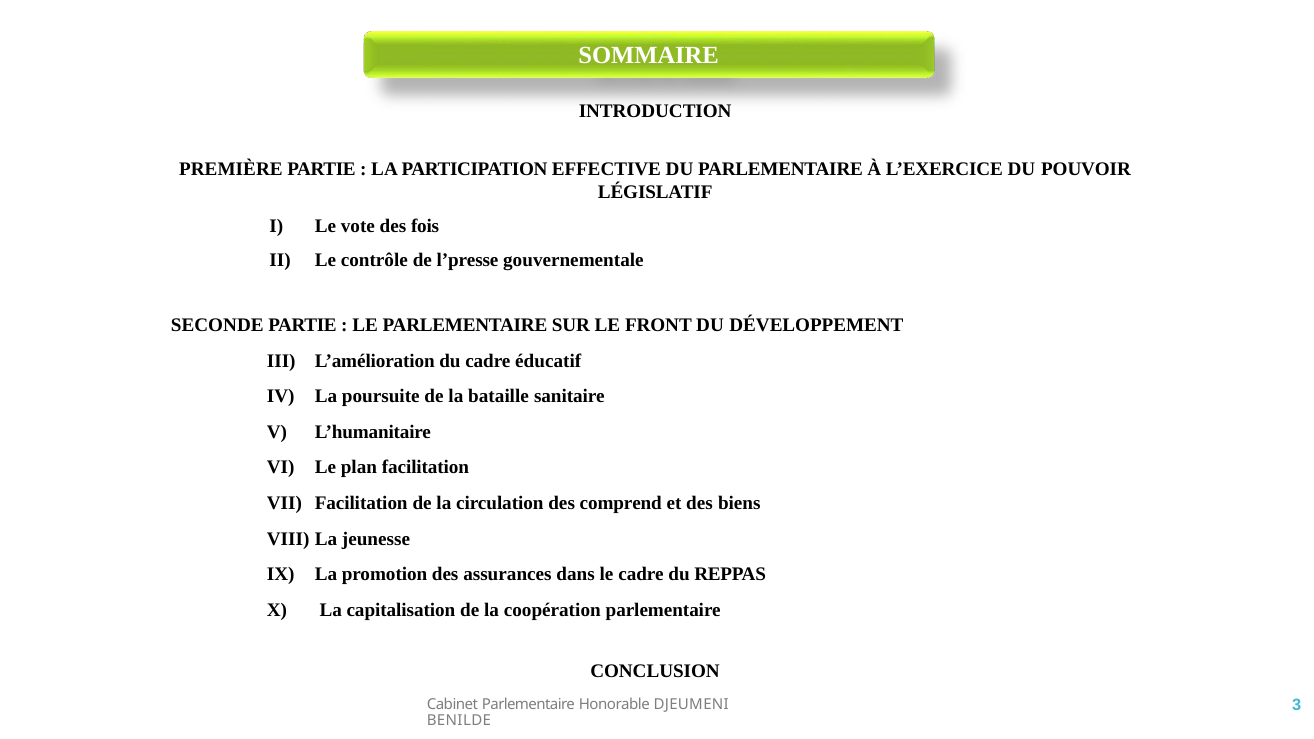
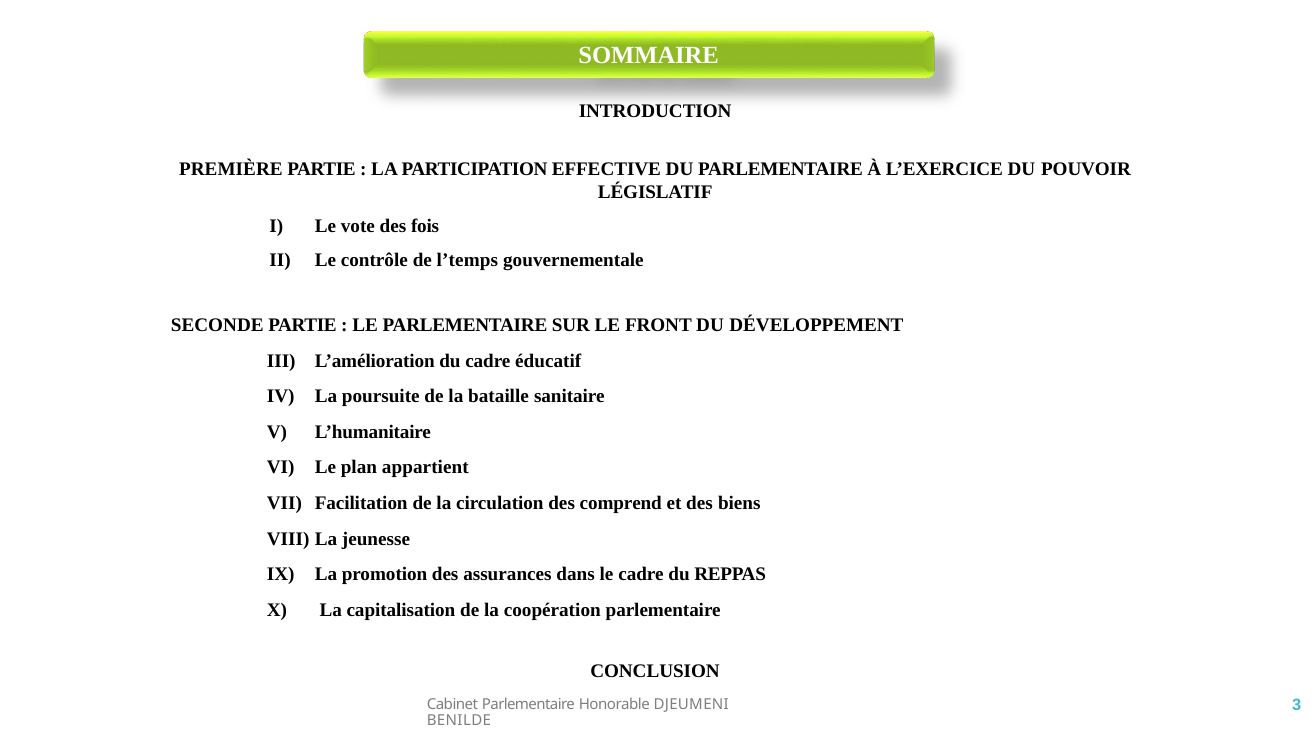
l’presse: l’presse -> l’temps
plan facilitation: facilitation -> appartient
